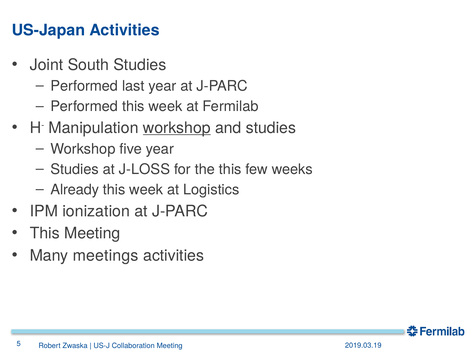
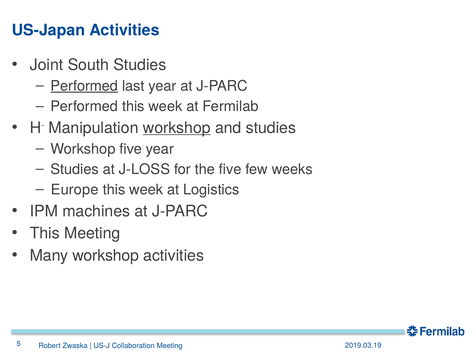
Performed at (84, 86) underline: none -> present
the this: this -> five
Already: Already -> Europe
ionization: ionization -> machines
Many meetings: meetings -> workshop
